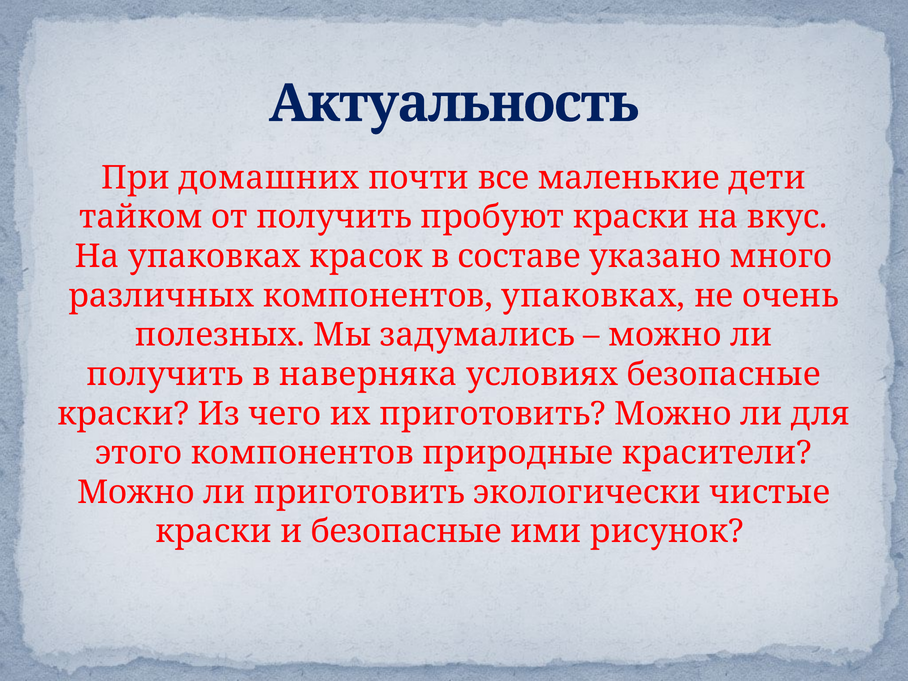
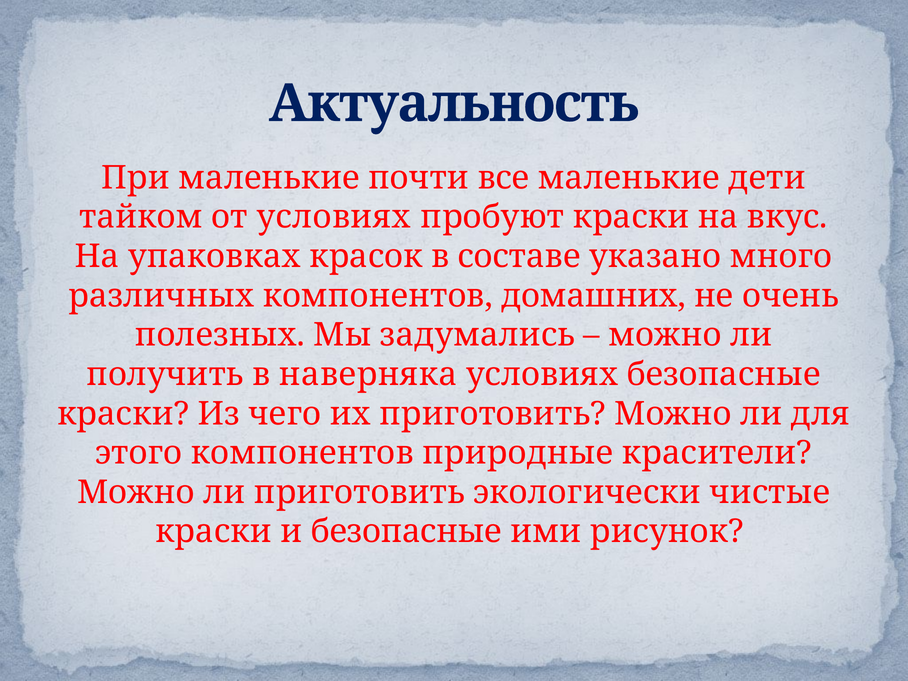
При домашних: домашних -> маленькие
от получить: получить -> условиях
компонентов упаковках: упаковках -> домашних
